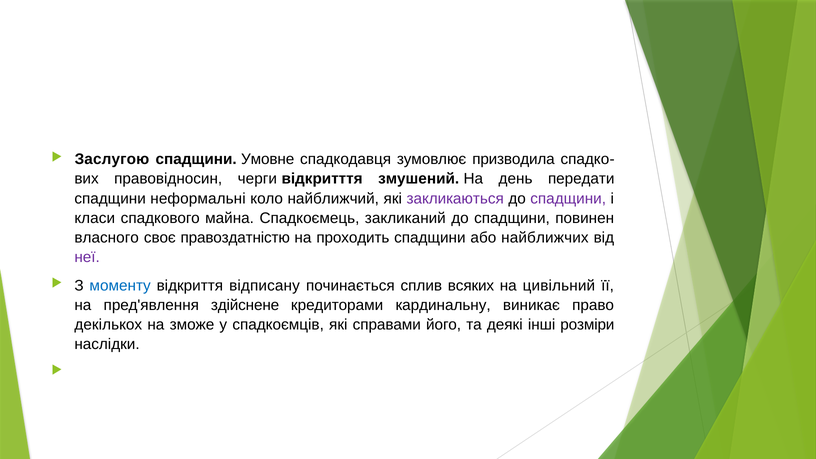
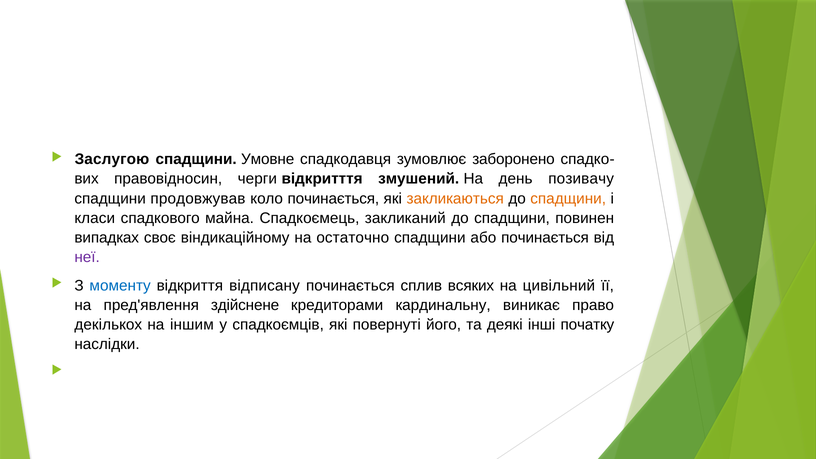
призводила: призводила -> заборонено
передати: передати -> позивачу
неформальні: неформальні -> продовжував
коло найближчий: найближчий -> починається
закликаються colour: purple -> orange
спадщини at (568, 198) colour: purple -> orange
власного: власного -> випадках
правоздатністю: правоздатністю -> віндикаційному
проходить: проходить -> остаточно
або найближчих: найближчих -> починається
зможе: зможе -> іншим
справами: справами -> повернуті
розміри: розміри -> початку
